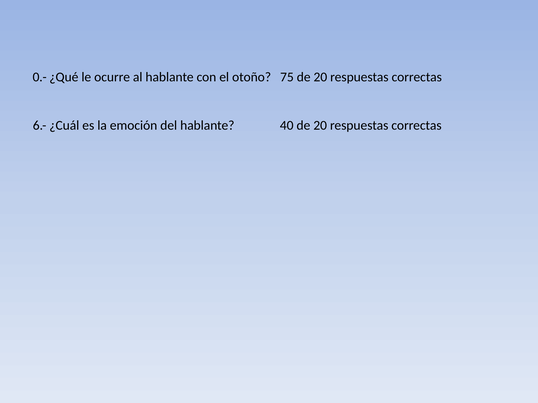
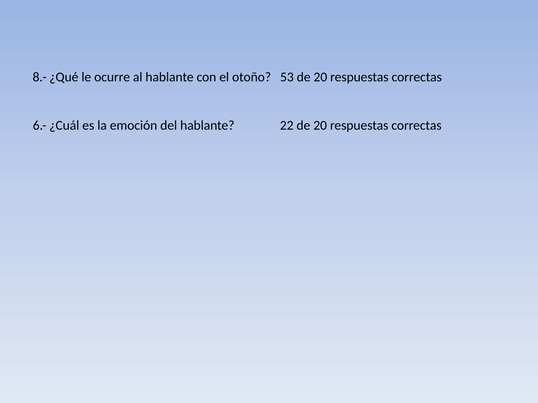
0.-: 0.- -> 8.-
75: 75 -> 53
40: 40 -> 22
